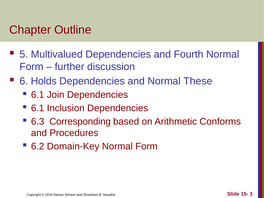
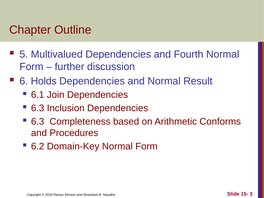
These: These -> Result
6.1 at (38, 108): 6.1 -> 6.3
Corresponding: Corresponding -> Completeness
